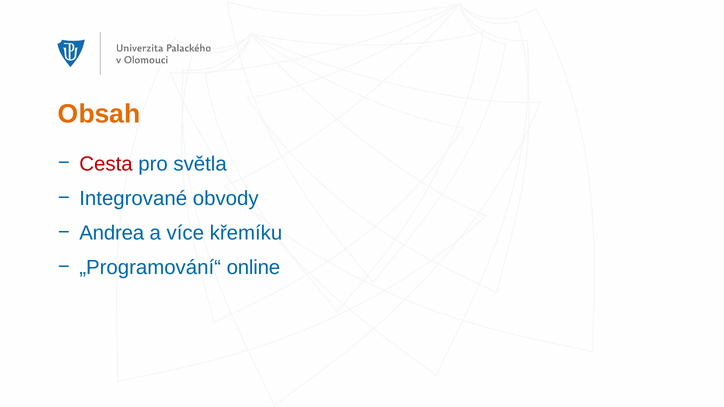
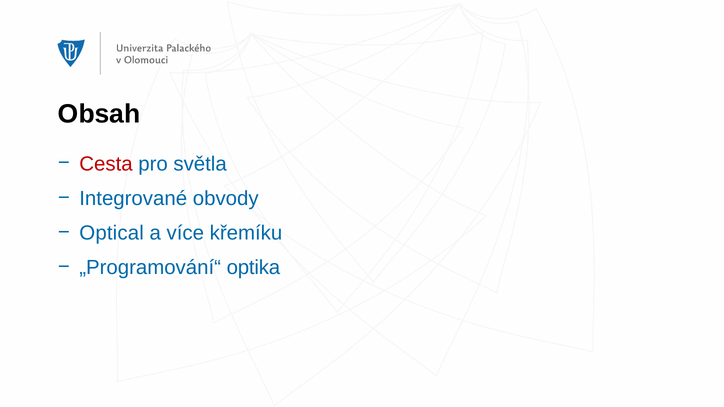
Obsah colour: orange -> black
Andrea: Andrea -> Optical
online: online -> optika
